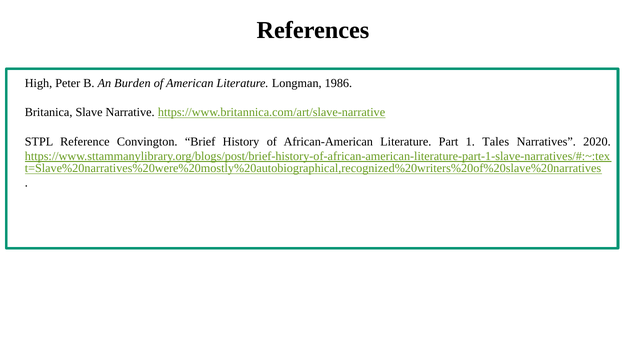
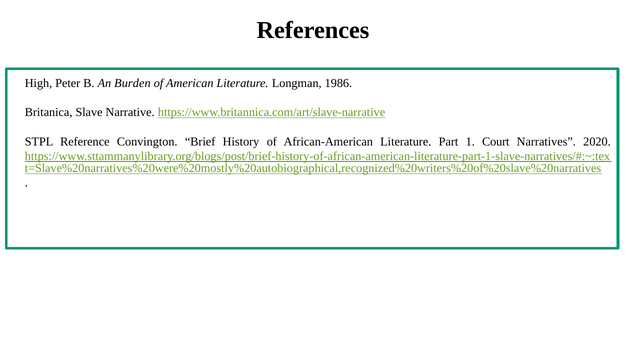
Tales: Tales -> Court
